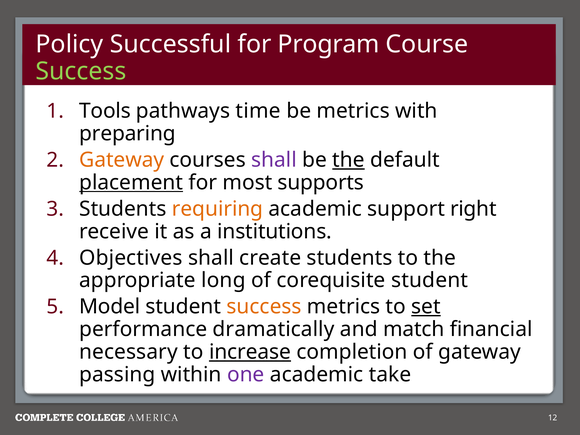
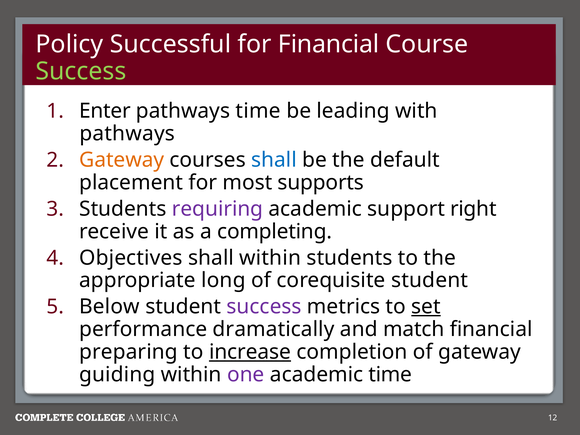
for Program: Program -> Financial
Tools: Tools -> Enter
be metrics: metrics -> leading
preparing at (127, 134): preparing -> pathways
shall at (274, 160) colour: purple -> blue
the at (348, 160) underline: present -> none
placement underline: present -> none
requiring colour: orange -> purple
institutions: institutions -> completing
shall create: create -> within
Model: Model -> Below
success at (264, 307) colour: orange -> purple
necessary: necessary -> preparing
passing: passing -> guiding
academic take: take -> time
